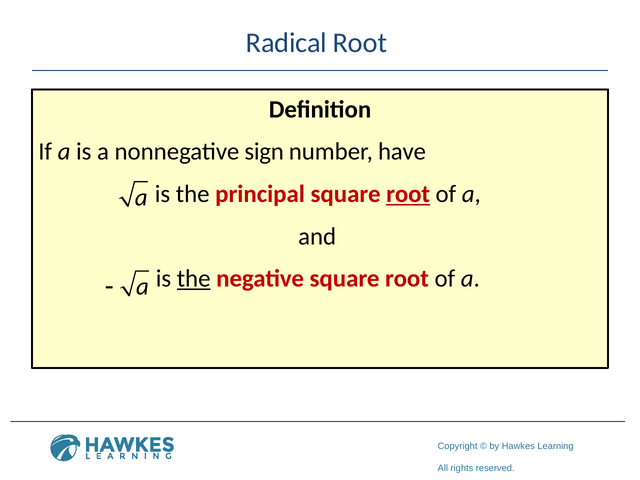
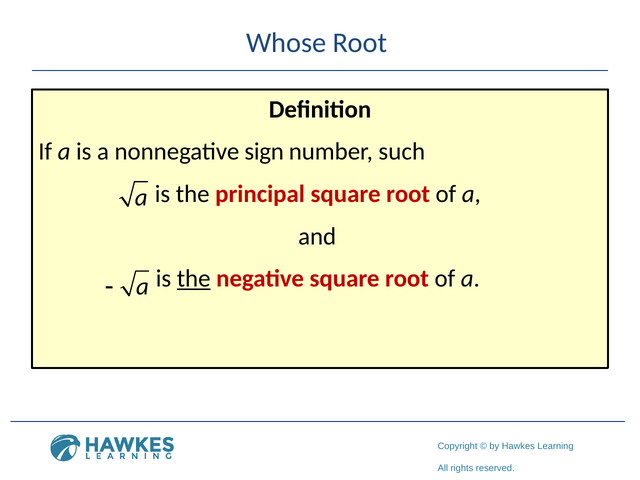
Radical: Radical -> Whose
have: have -> such
root at (408, 194) underline: present -> none
